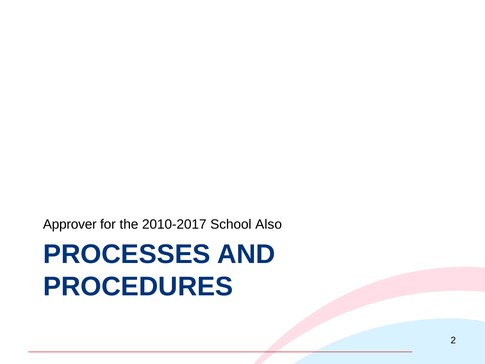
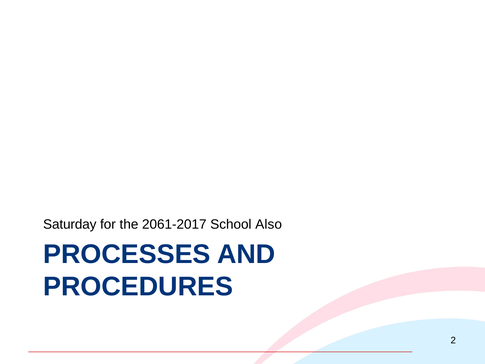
Approver: Approver -> Saturday
2010-2017: 2010-2017 -> 2061-2017
